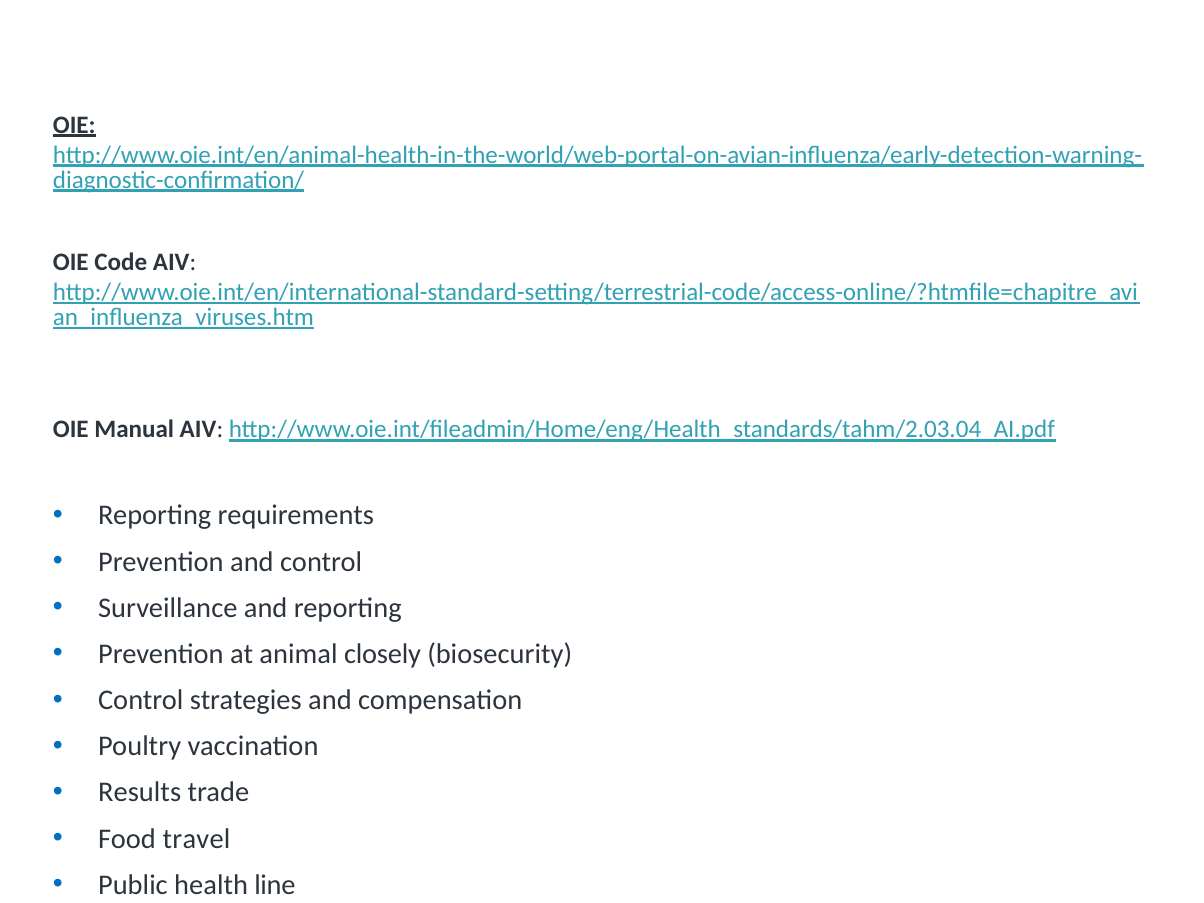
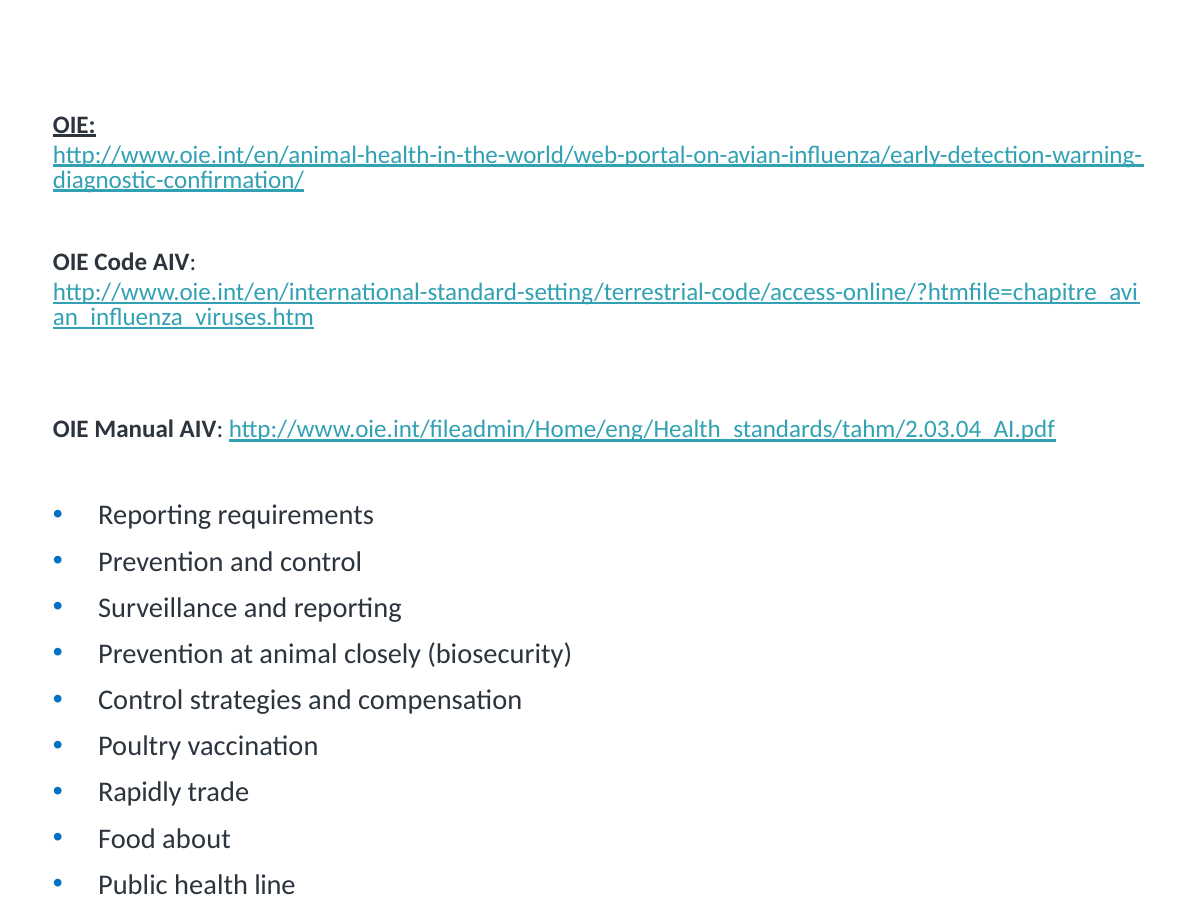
Results: Results -> Rapidly
travel: travel -> about
